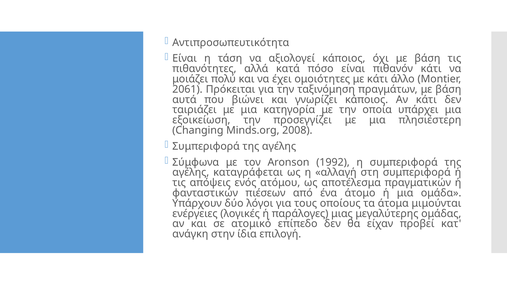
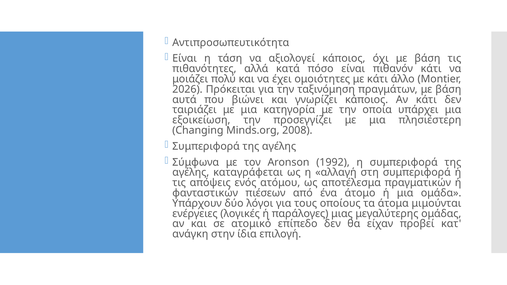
2061: 2061 -> 2026
